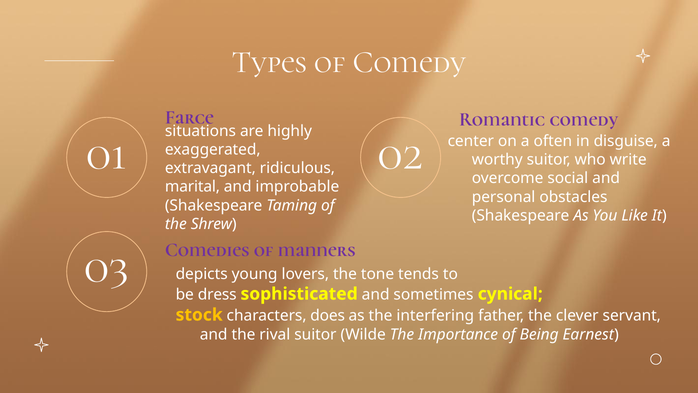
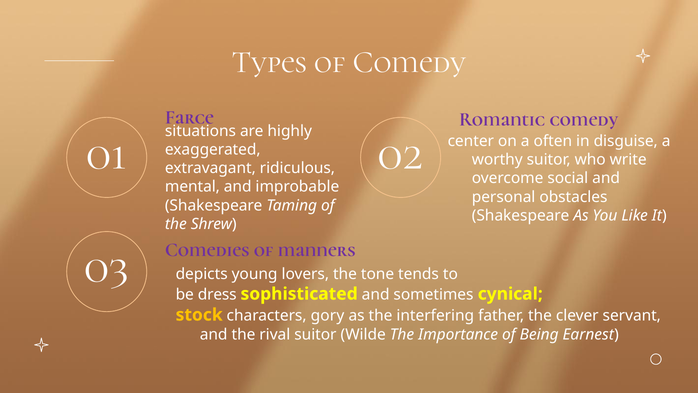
marital: marital -> mental
does: does -> gory
